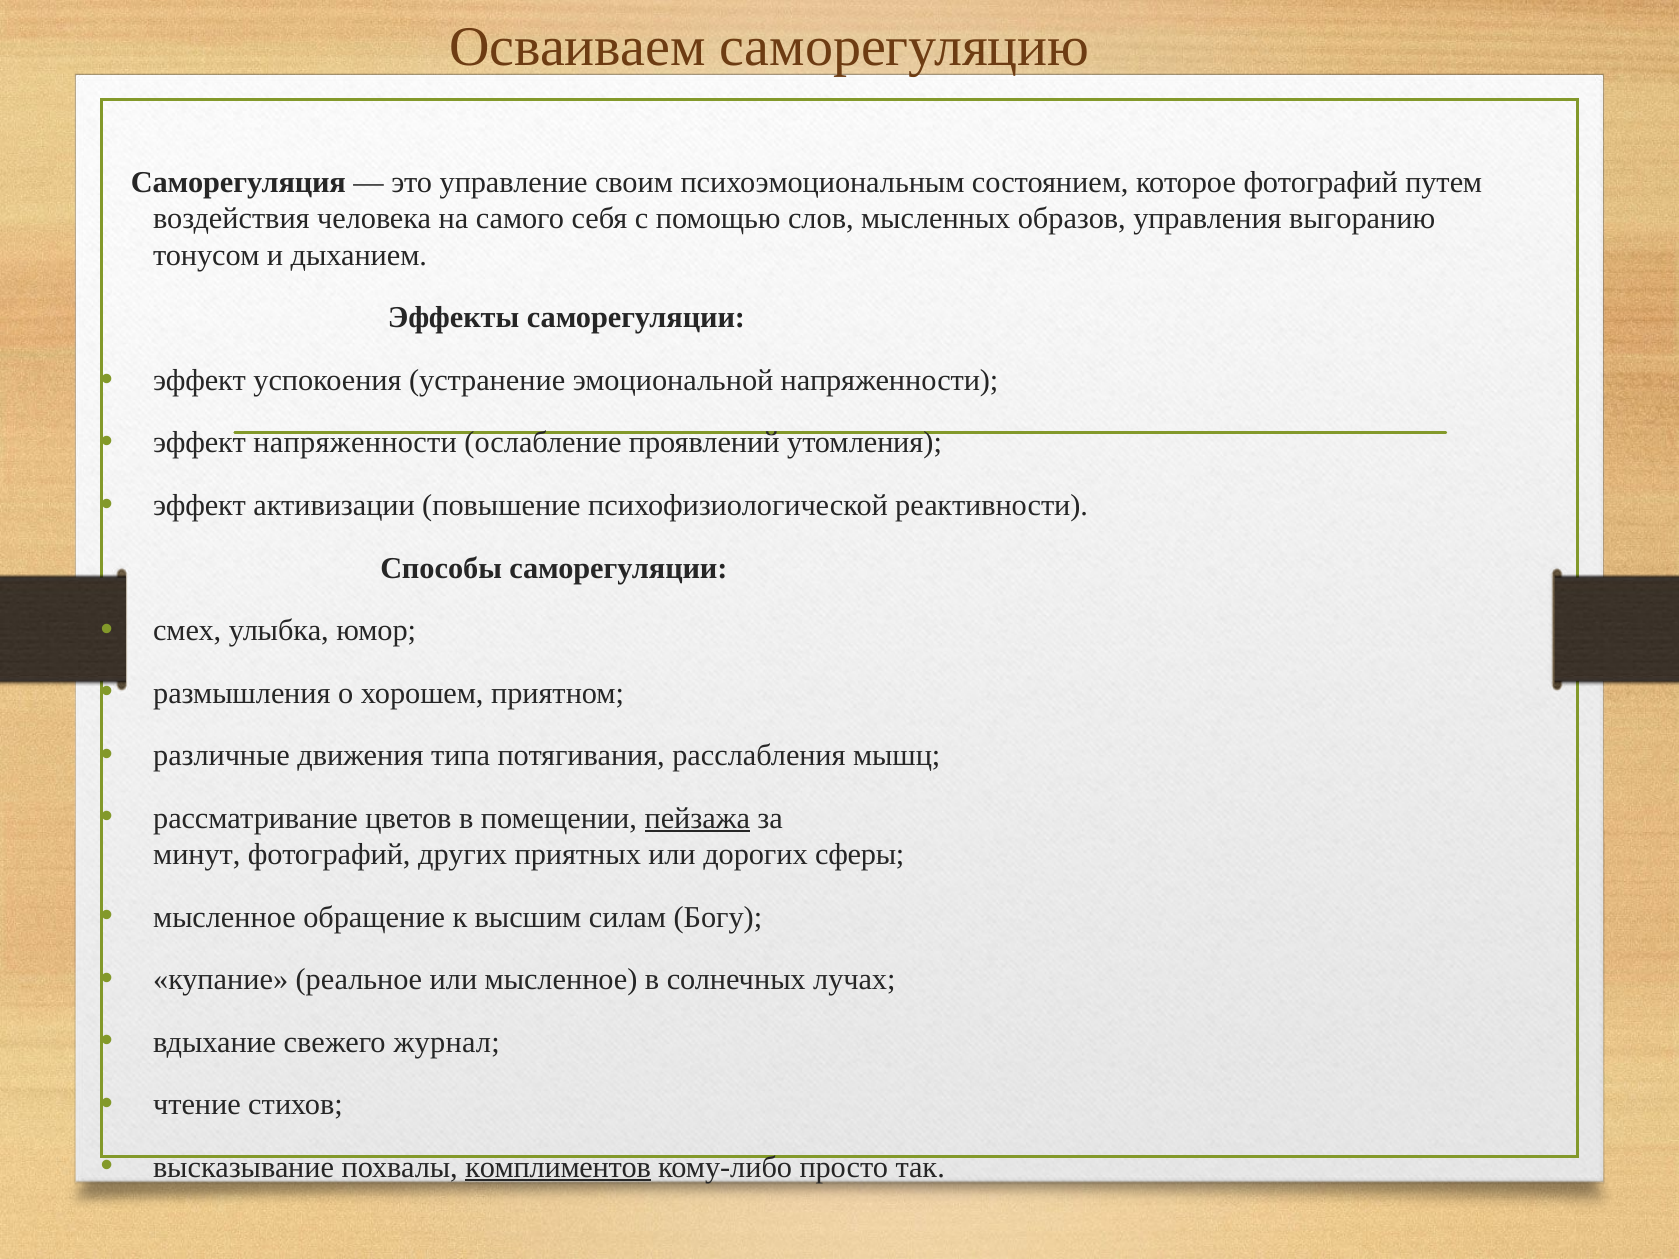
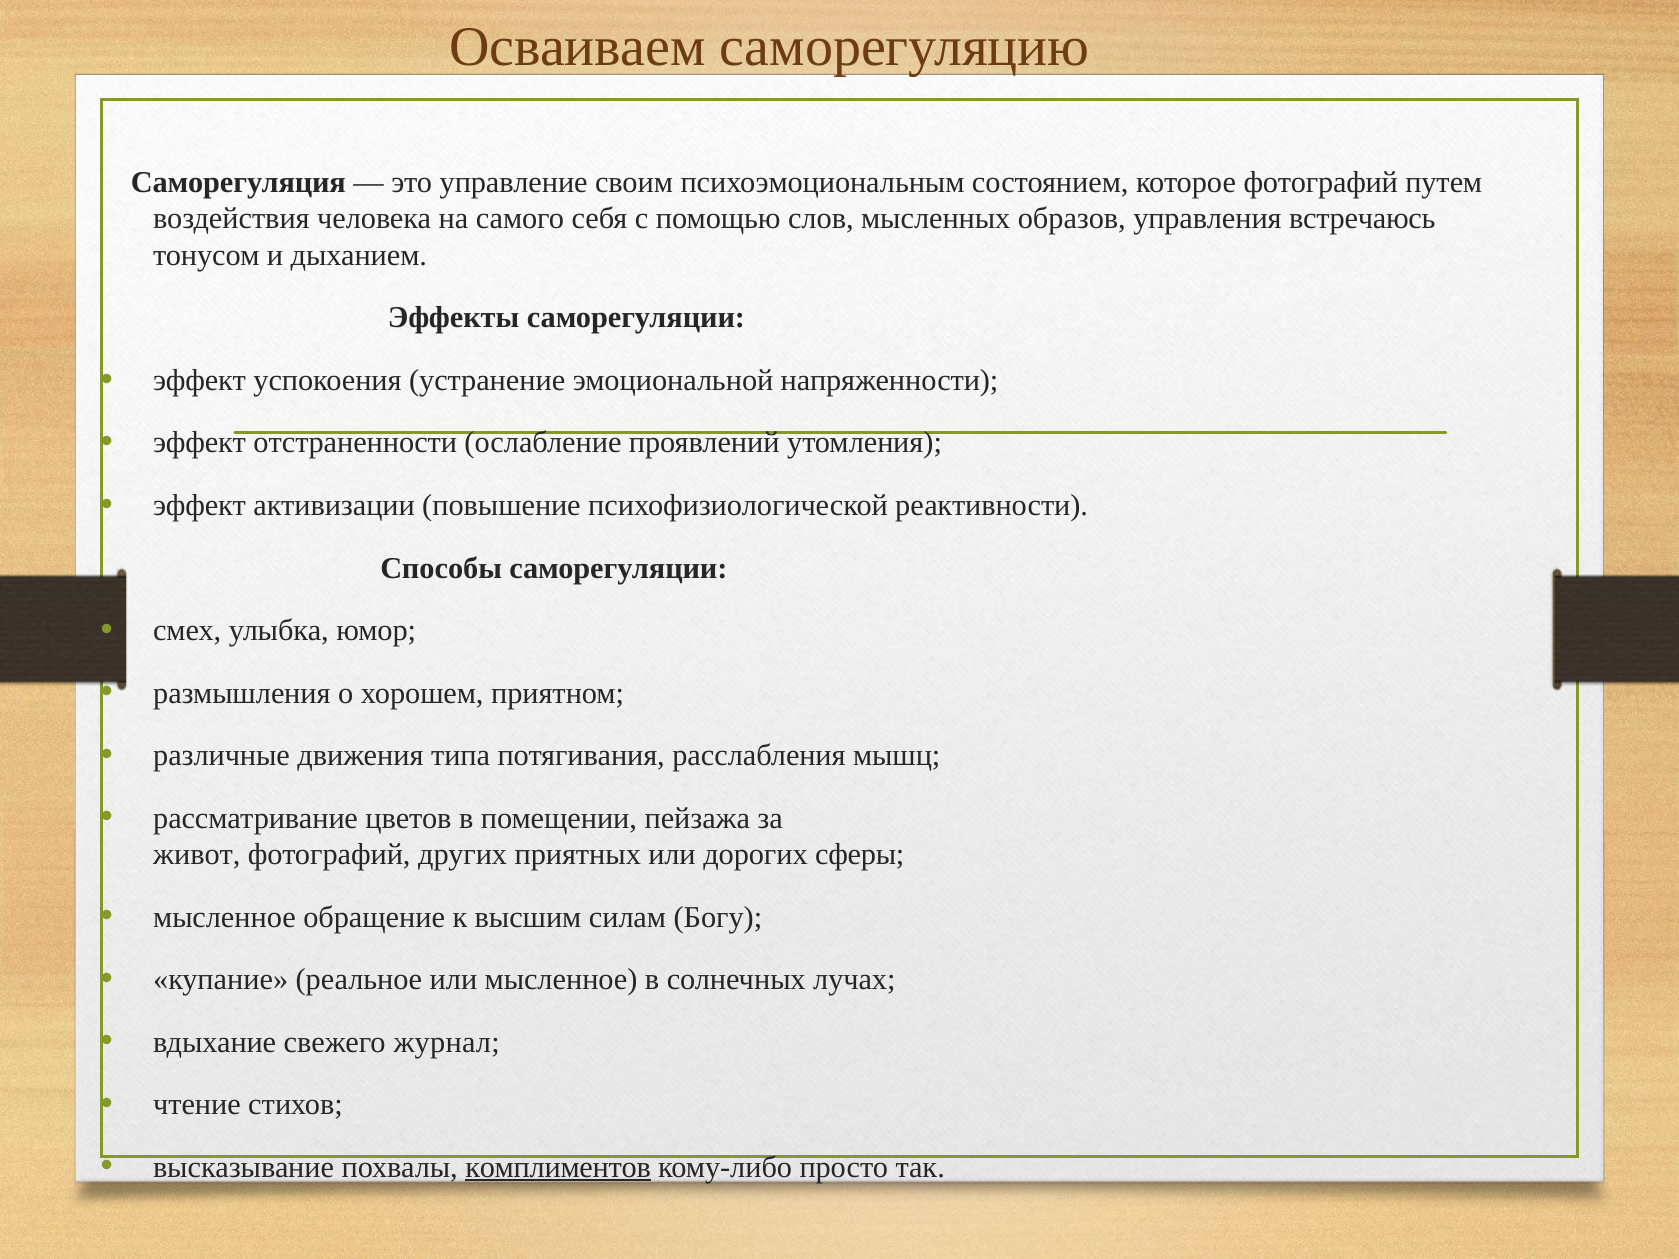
выгоранию: выгоранию -> встречаюсь
эффект напряженности: напряженности -> отстраненности
пейзажа underline: present -> none
минут: минут -> живот
